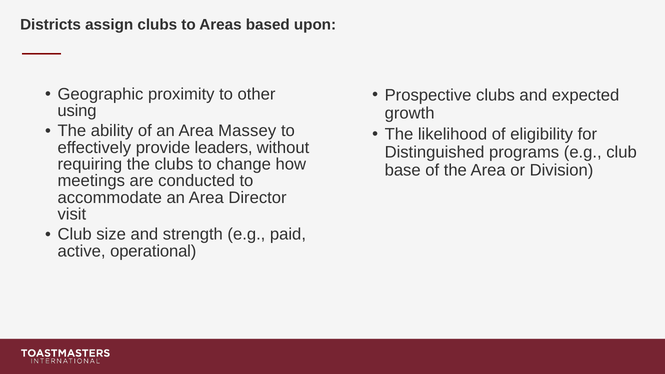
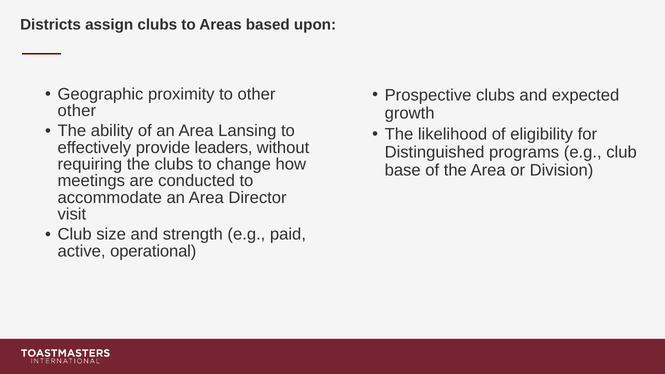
using at (77, 111): using -> other
Massey: Massey -> Lansing
